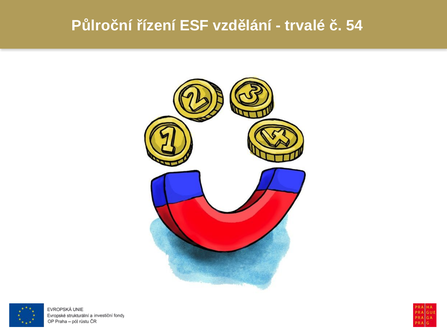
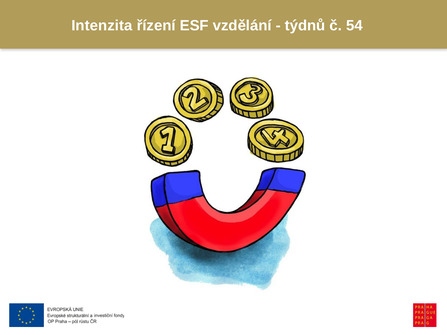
Půlroční: Půlroční -> Intenzita
trvalé: trvalé -> týdnů
